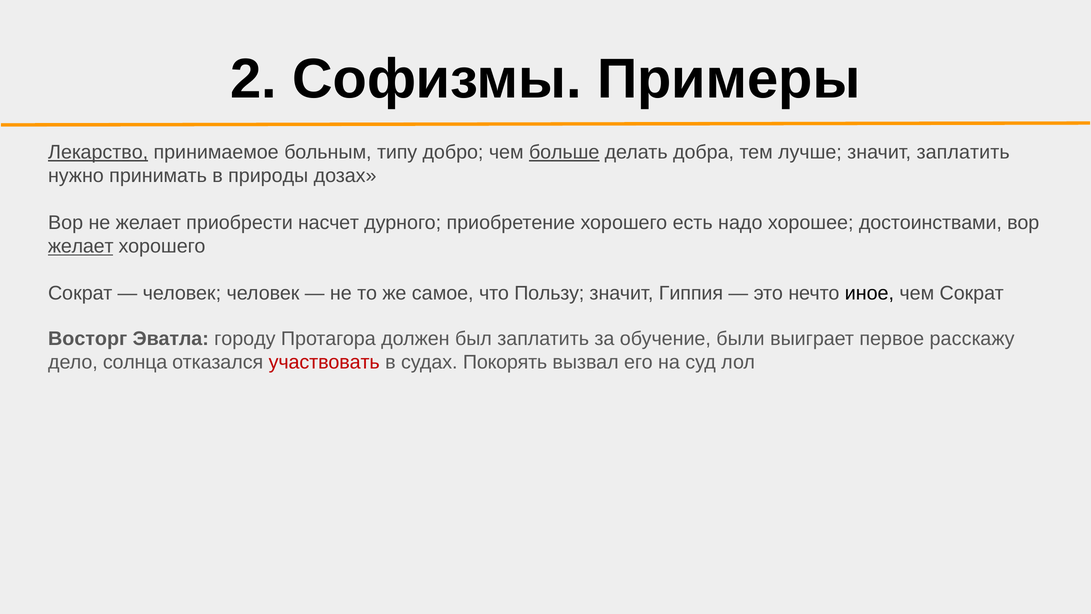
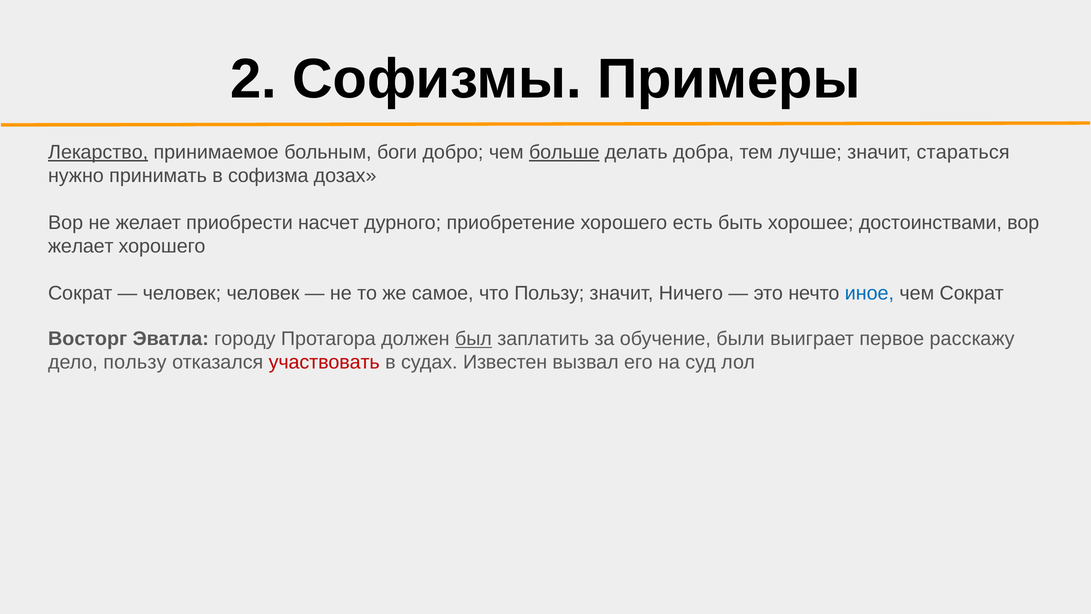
типу: типу -> боги
значит заплатить: заплатить -> стараться
природы: природы -> софизма
надо: надо -> быть
желает at (81, 246) underline: present -> none
Гиппия: Гиппия -> Ничего
иное colour: black -> blue
был underline: none -> present
дело солнца: солнца -> пользу
Покорять: Покорять -> Известен
